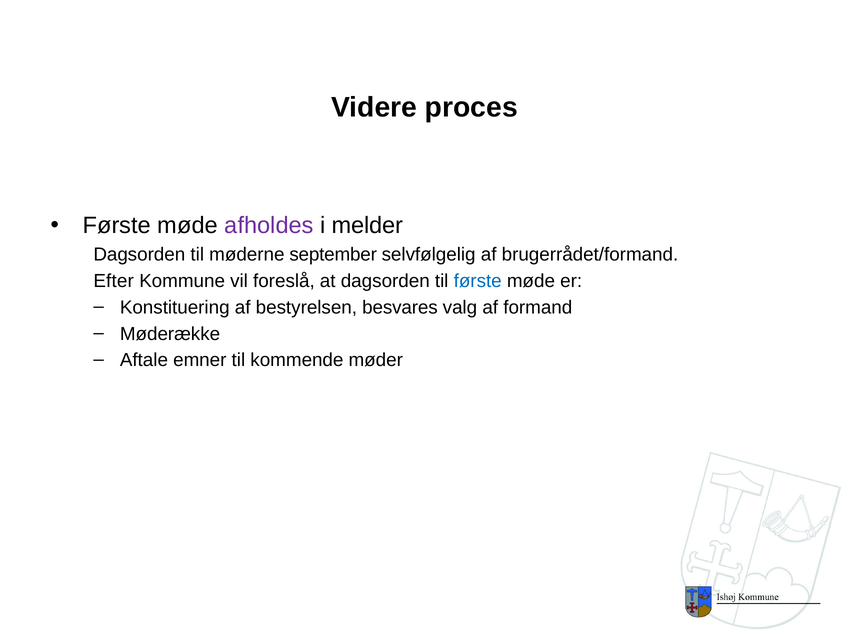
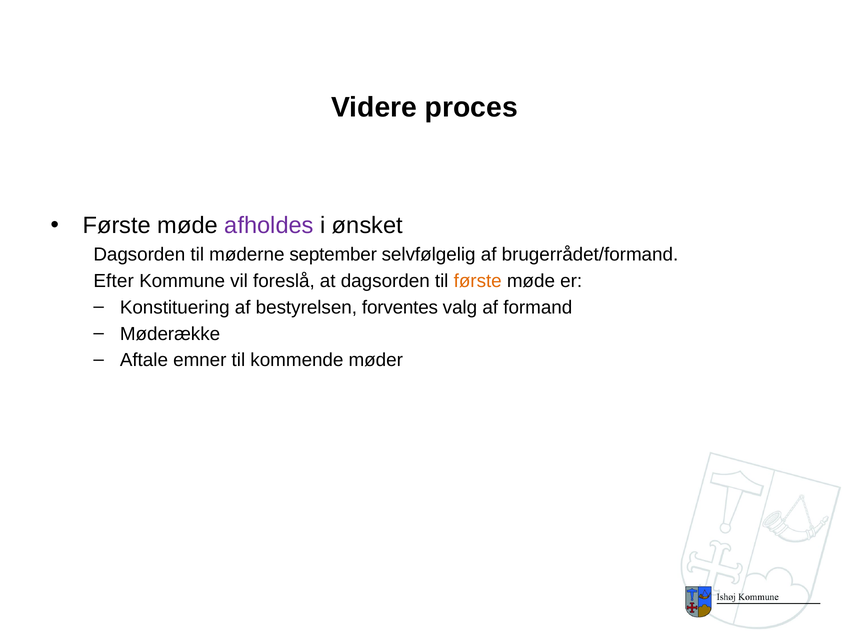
melder: melder -> ønsket
første at (478, 281) colour: blue -> orange
besvares: besvares -> forventes
